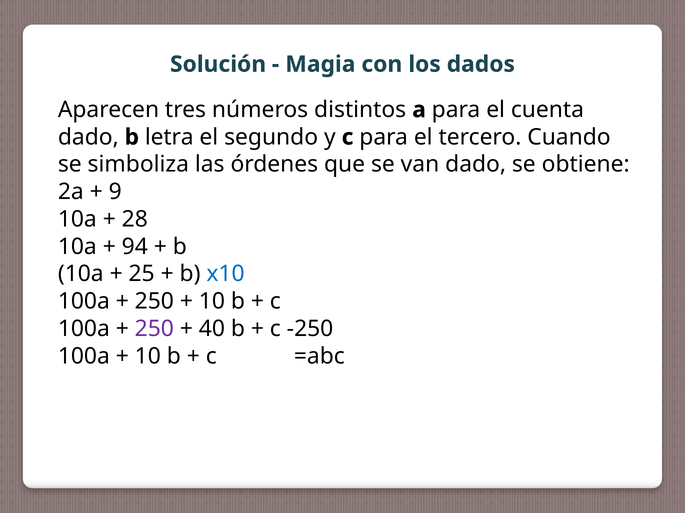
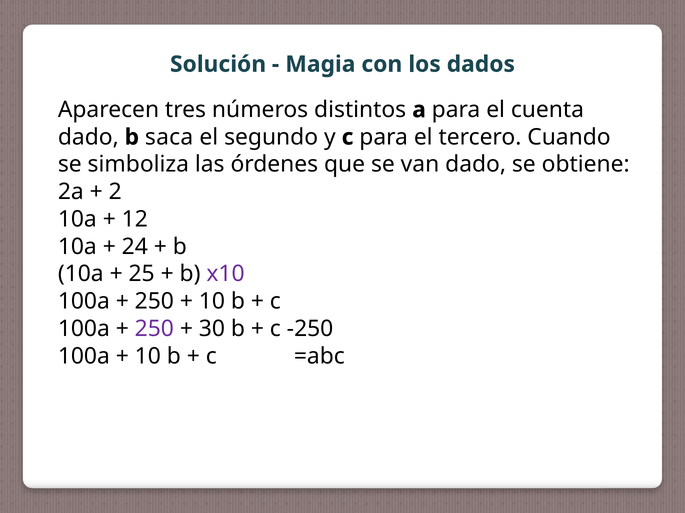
letra: letra -> saca
9: 9 -> 2
28: 28 -> 12
94: 94 -> 24
x10 colour: blue -> purple
40: 40 -> 30
